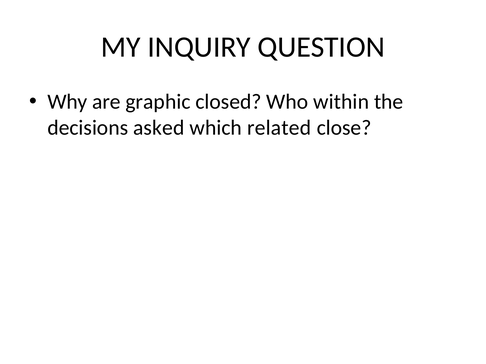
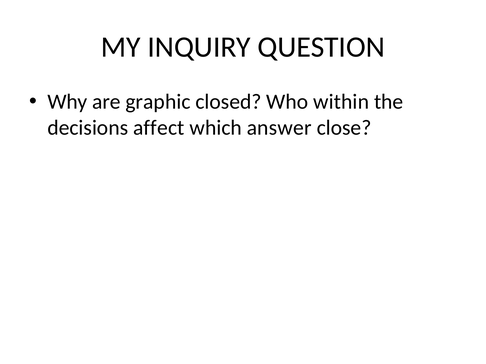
asked: asked -> affect
related: related -> answer
